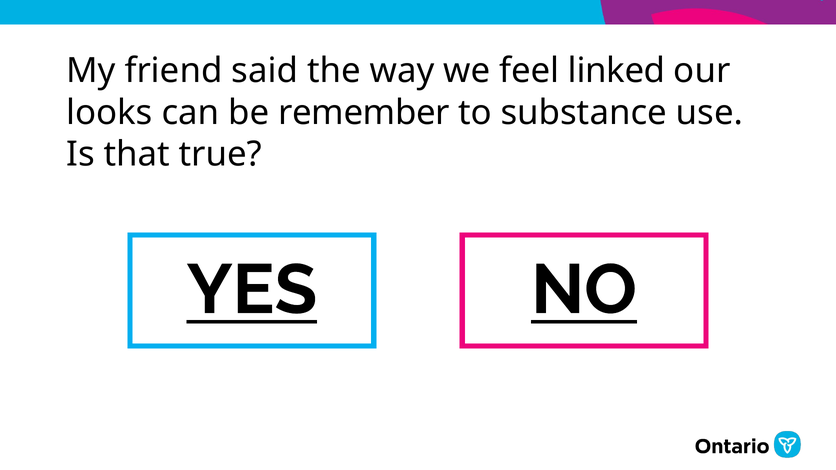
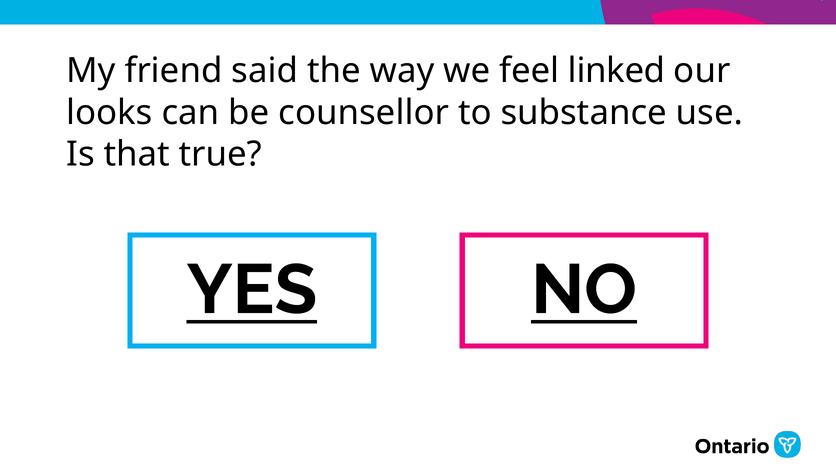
remember: remember -> counsellor
